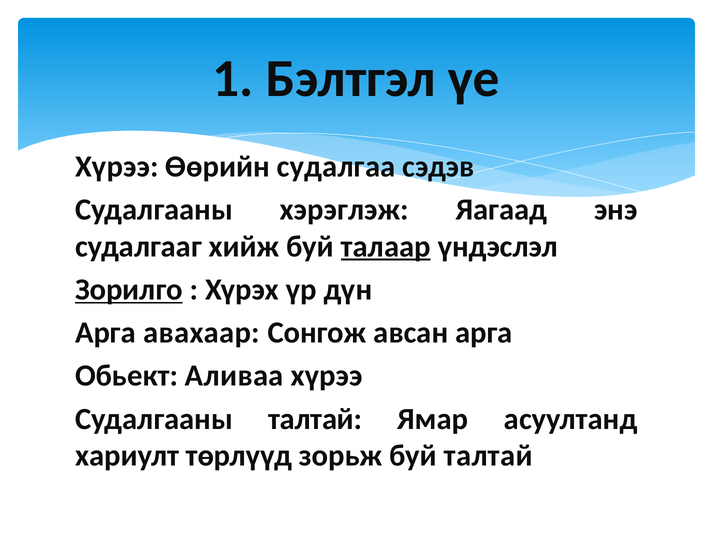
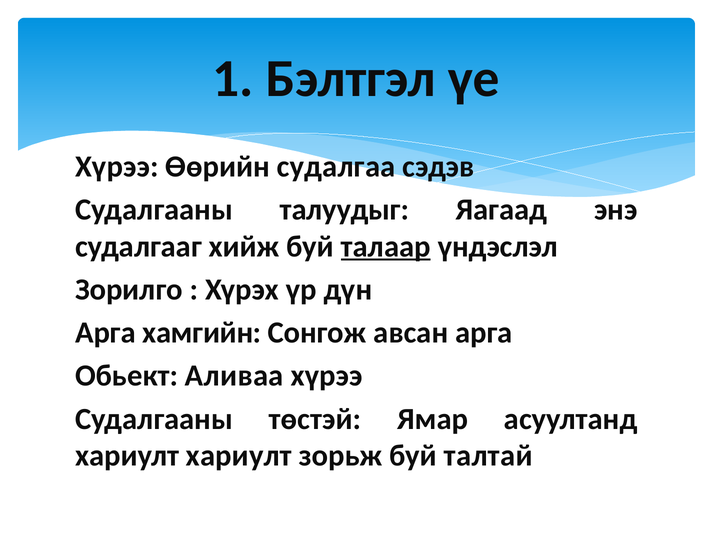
хэрэглэж: хэрэглэж -> талуудыг
Зорилго underline: present -> none
авахаар: авахаар -> хамгийн
Судалгааны талтай: талтай -> төстэй
хариулт төрлүүд: төрлүүд -> хариулт
